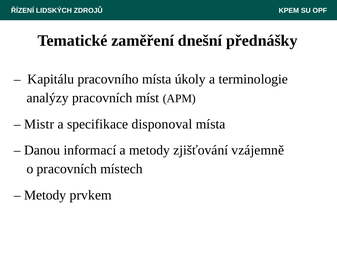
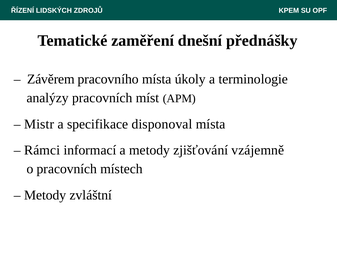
Kapitálu: Kapitálu -> Závěrem
Danou: Danou -> Rámci
prvkem: prvkem -> zvláštní
